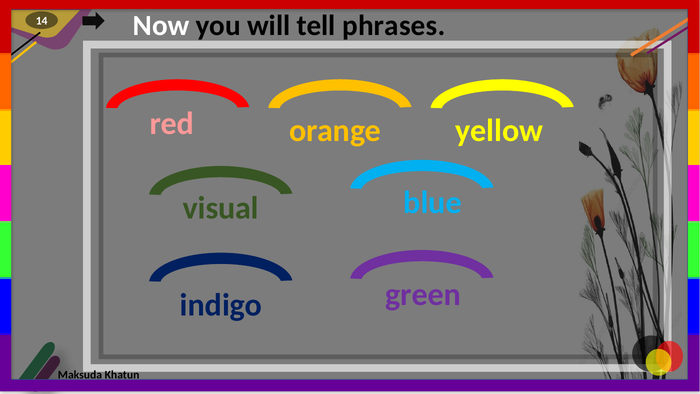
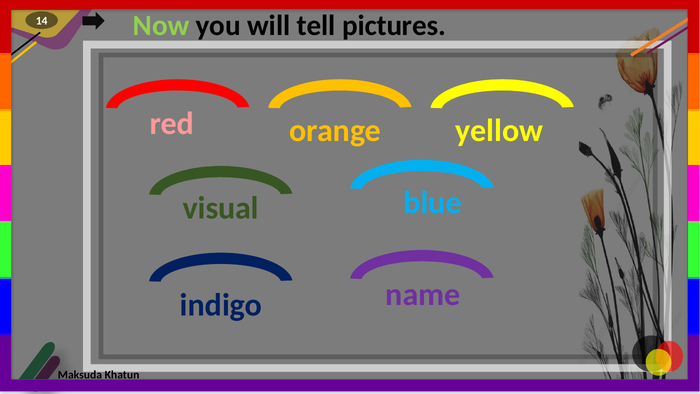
Now colour: white -> light green
phrases: phrases -> pictures
green: green -> name
